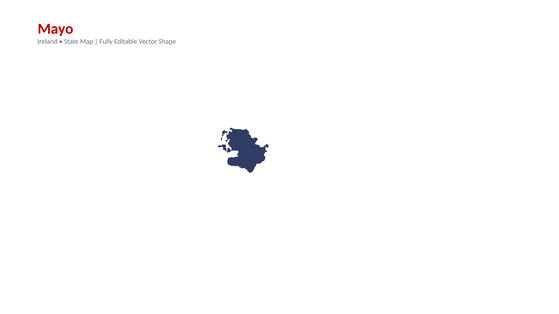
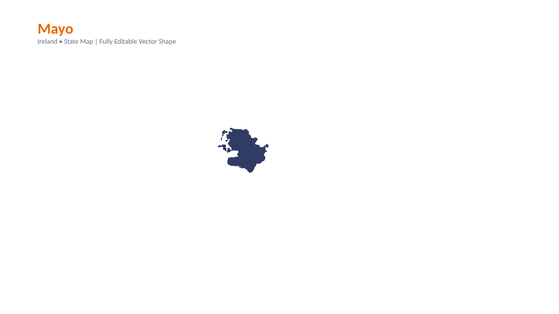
Mayo colour: red -> orange
